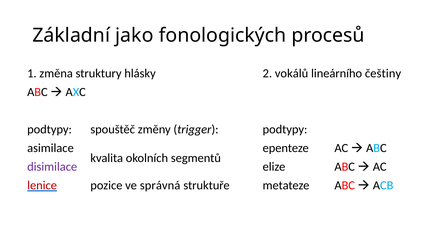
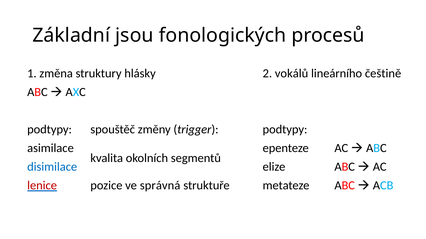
jako: jako -> jsou
češtiny: češtiny -> češtině
disimilace colour: purple -> blue
